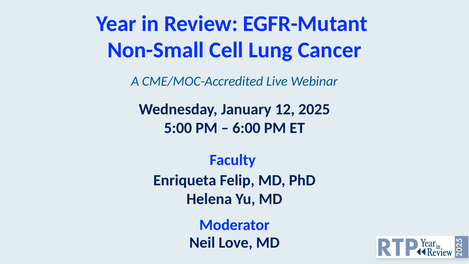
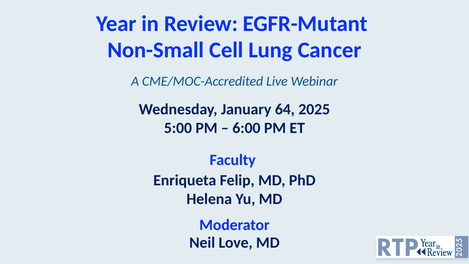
12: 12 -> 64
